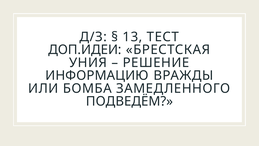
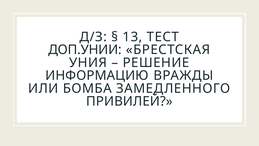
ДОП.ИДЕИ: ДОП.ИДЕИ -> ДОП.УНИИ
ПОДВЕДЁМ: ПОДВЕДЁМ -> ПРИВИЛЕЙ
